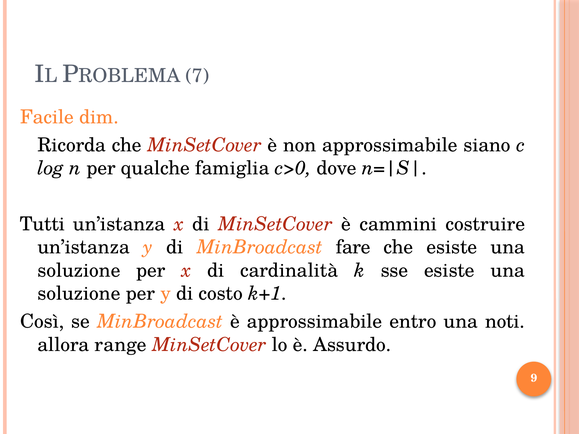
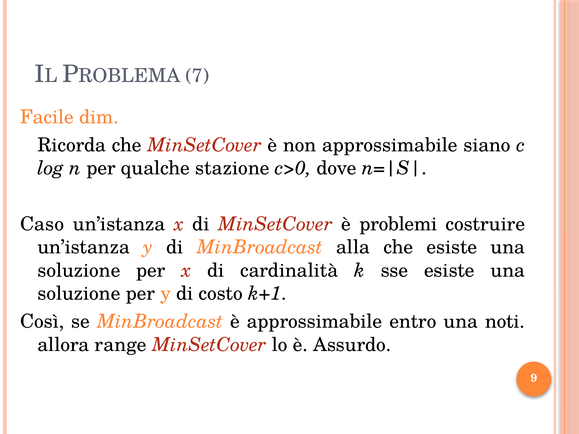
famiglia: famiglia -> stazione
Tutti: Tutti -> Caso
cammini: cammini -> problemi
fare: fare -> alla
